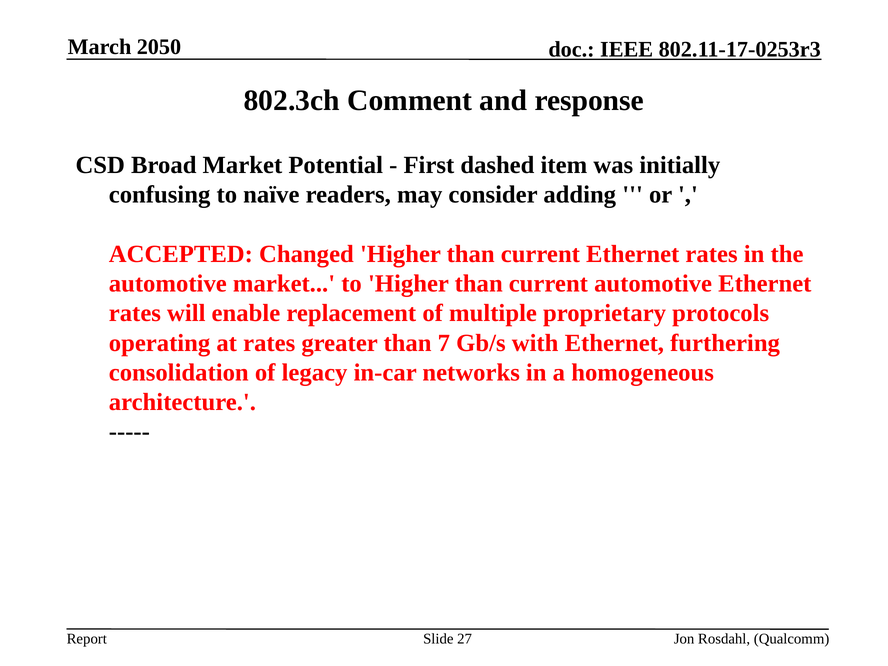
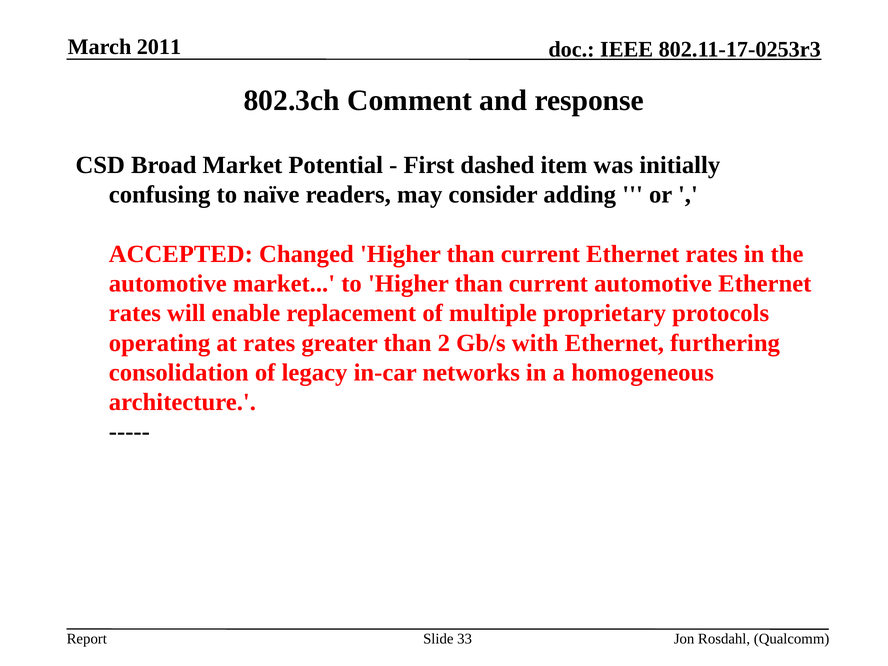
2050: 2050 -> 2011
7: 7 -> 2
27: 27 -> 33
